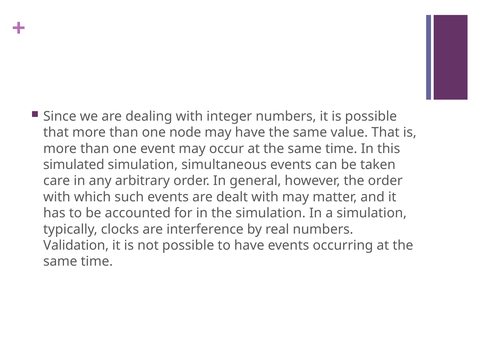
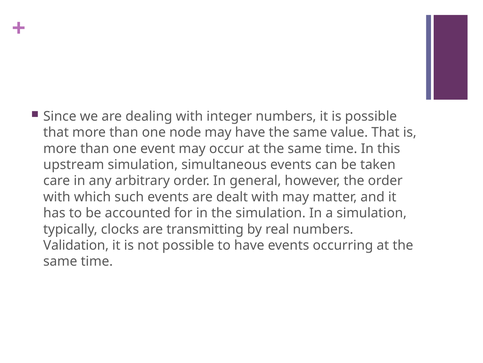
simulated: simulated -> upstream
interference: interference -> transmitting
